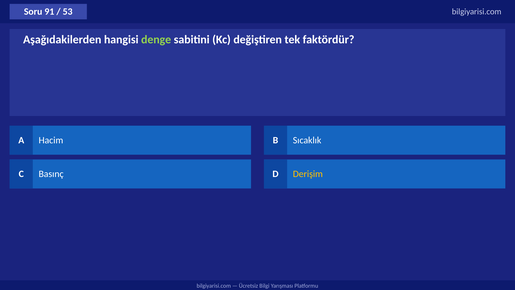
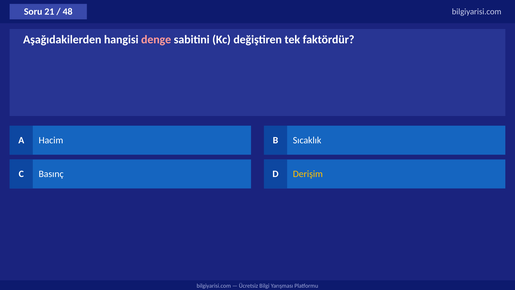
91: 91 -> 21
53: 53 -> 48
denge colour: light green -> pink
